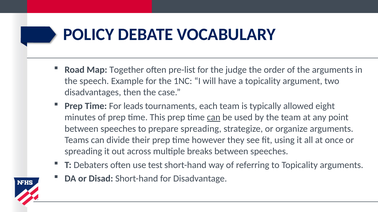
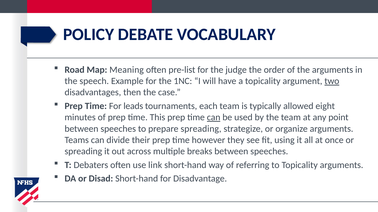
Together: Together -> Meaning
two underline: none -> present
test: test -> link
